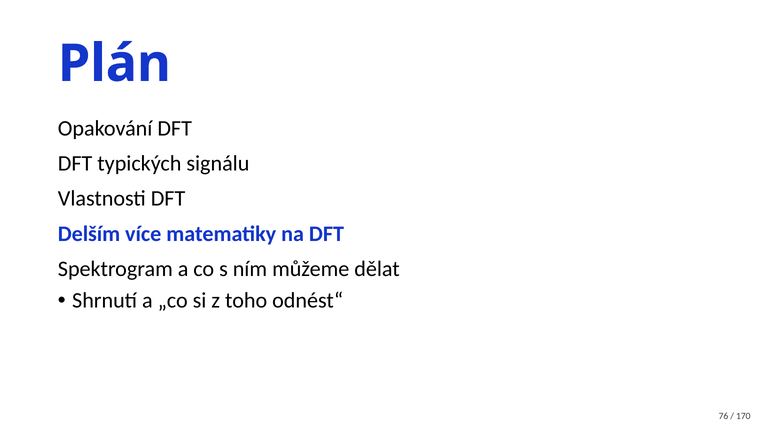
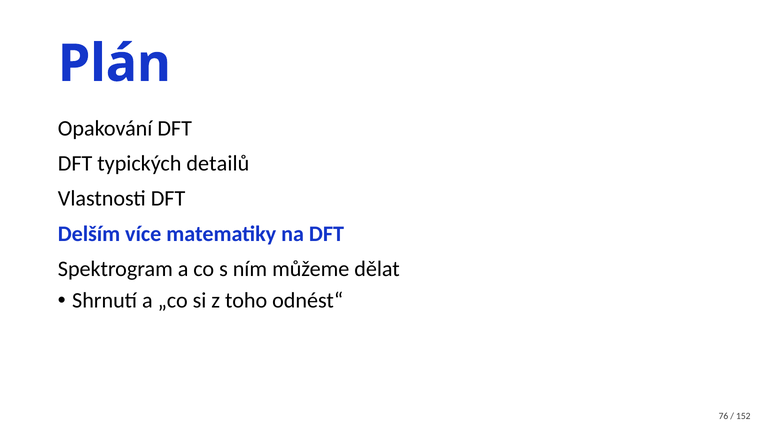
signálu: signálu -> detailů
170: 170 -> 152
